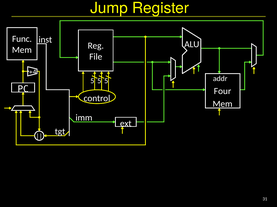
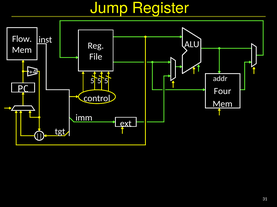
Func: Func -> Flow
